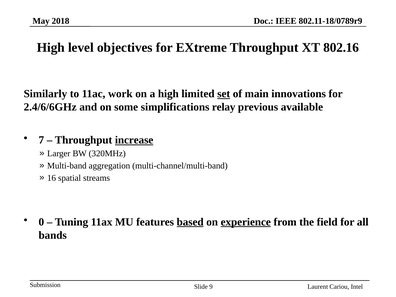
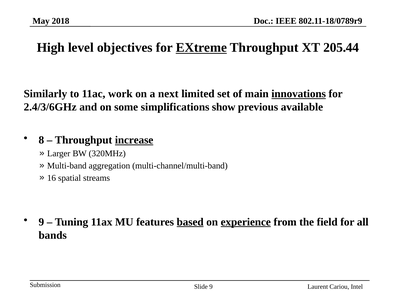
EXtreme underline: none -> present
802.16: 802.16 -> 205.44
a high: high -> next
set underline: present -> none
innovations underline: none -> present
2.4/6/6GHz: 2.4/6/6GHz -> 2.4/3/6GHz
relay: relay -> show
7: 7 -> 8
0 at (41, 222): 0 -> 9
